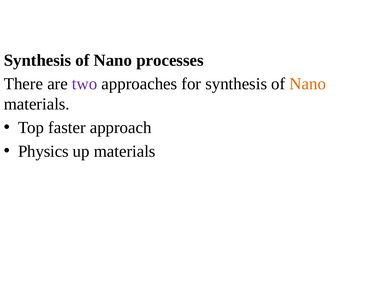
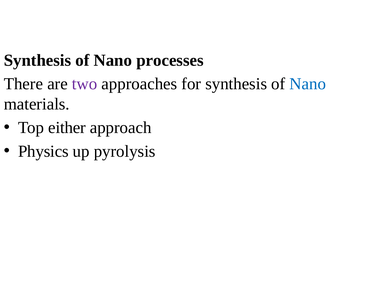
Nano at (308, 84) colour: orange -> blue
faster: faster -> either
up materials: materials -> pyrolysis
